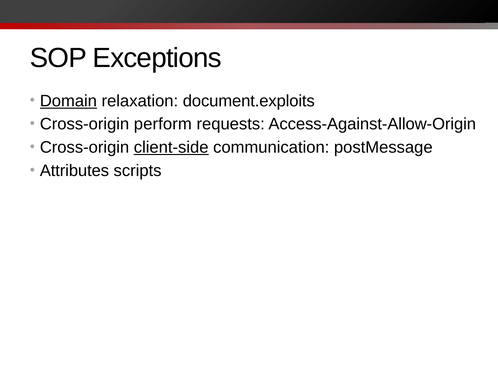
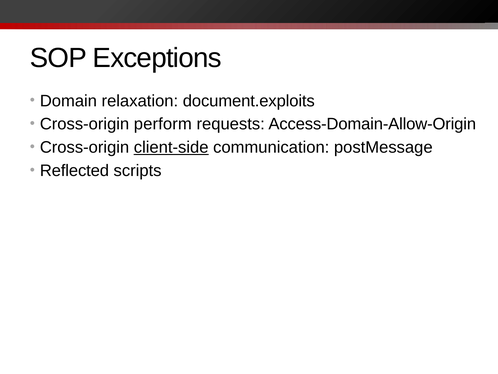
Domain underline: present -> none
Access-Against-Allow-Origin: Access-Against-Allow-Origin -> Access-Domain-Allow-Origin
Attributes: Attributes -> Reflected
